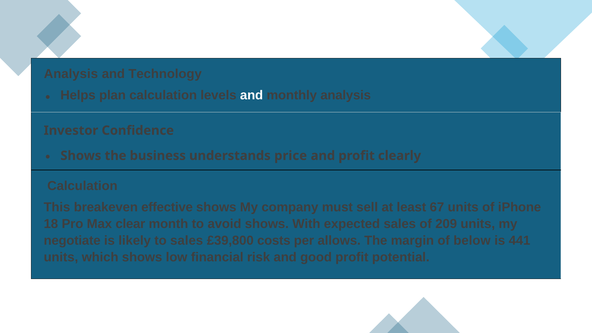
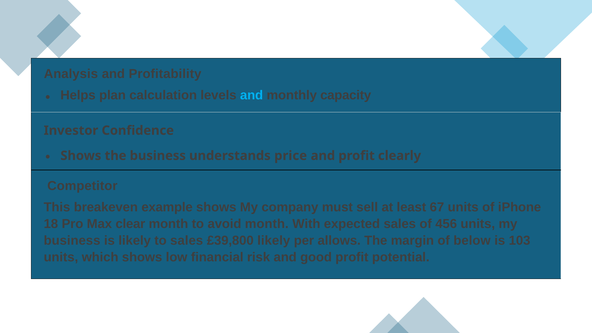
Technology: Technology -> Profitability
and at (252, 95) colour: white -> light blue
monthly analysis: analysis -> capacity
Calculation at (82, 186): Calculation -> Competitor
effective: effective -> example
avoid shows: shows -> month
209: 209 -> 456
negotiate at (72, 240): negotiate -> business
£39,800 costs: costs -> likely
441: 441 -> 103
